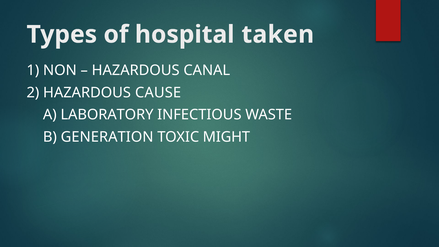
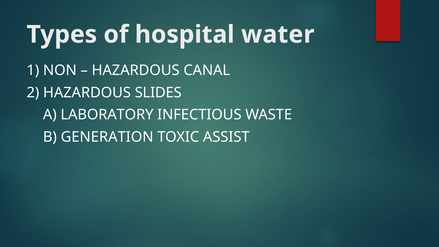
taken: taken -> water
CAUSE: CAUSE -> SLIDES
MIGHT: MIGHT -> ASSIST
